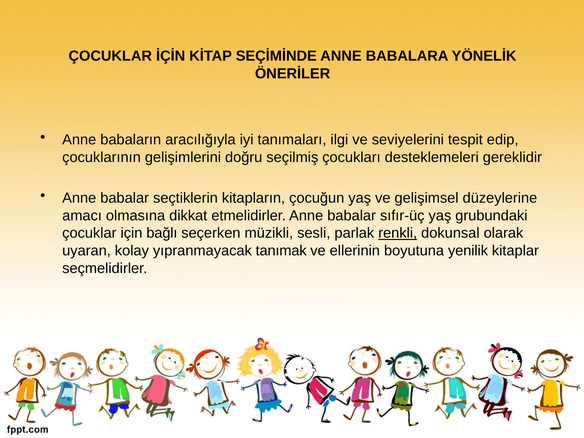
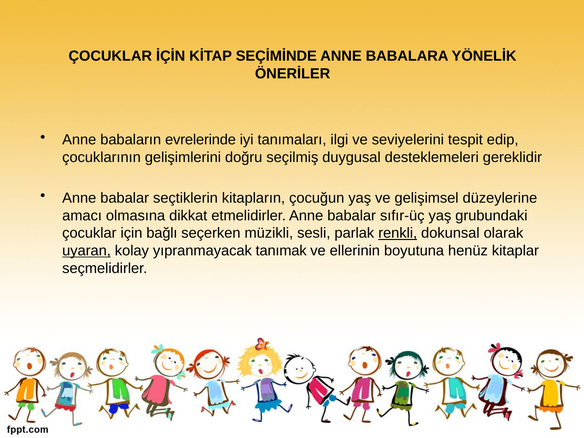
aracılığıyla: aracılığıyla -> evrelerinde
çocukları: çocukları -> duygusal
uyaran underline: none -> present
yenilik: yenilik -> henüz
